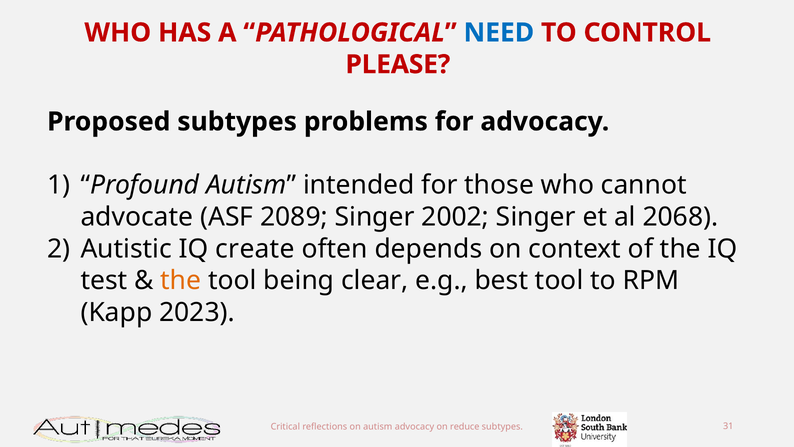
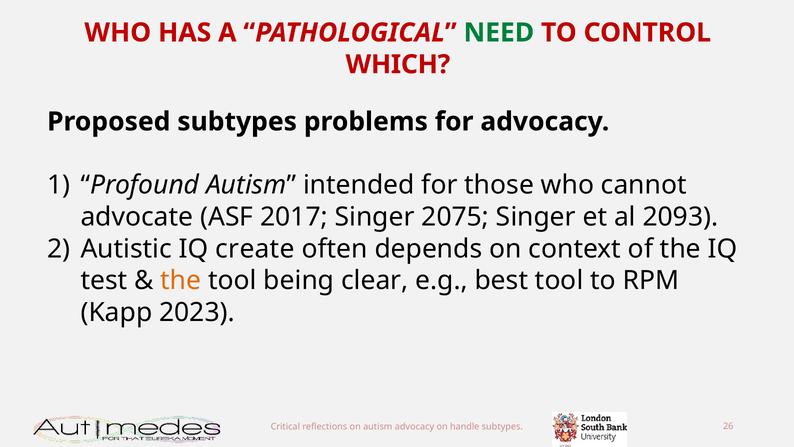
NEED colour: blue -> green
PLEASE: PLEASE -> WHICH
2089: 2089 -> 2017
2002: 2002 -> 2075
2068: 2068 -> 2093
reduce: reduce -> handle
31: 31 -> 26
